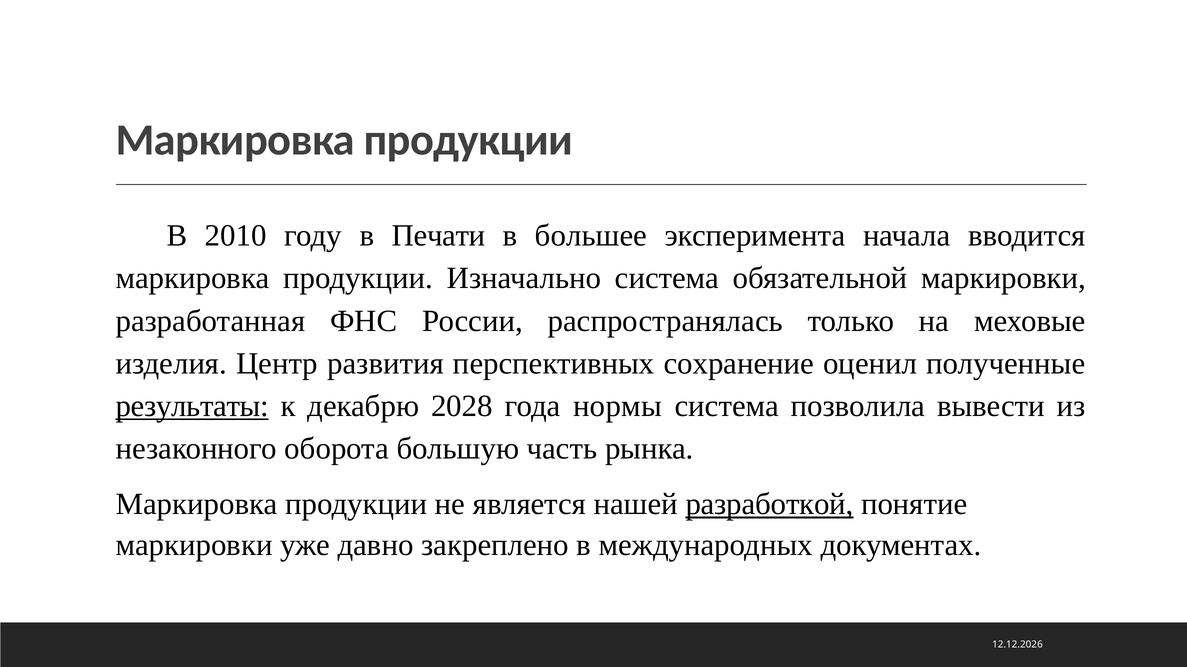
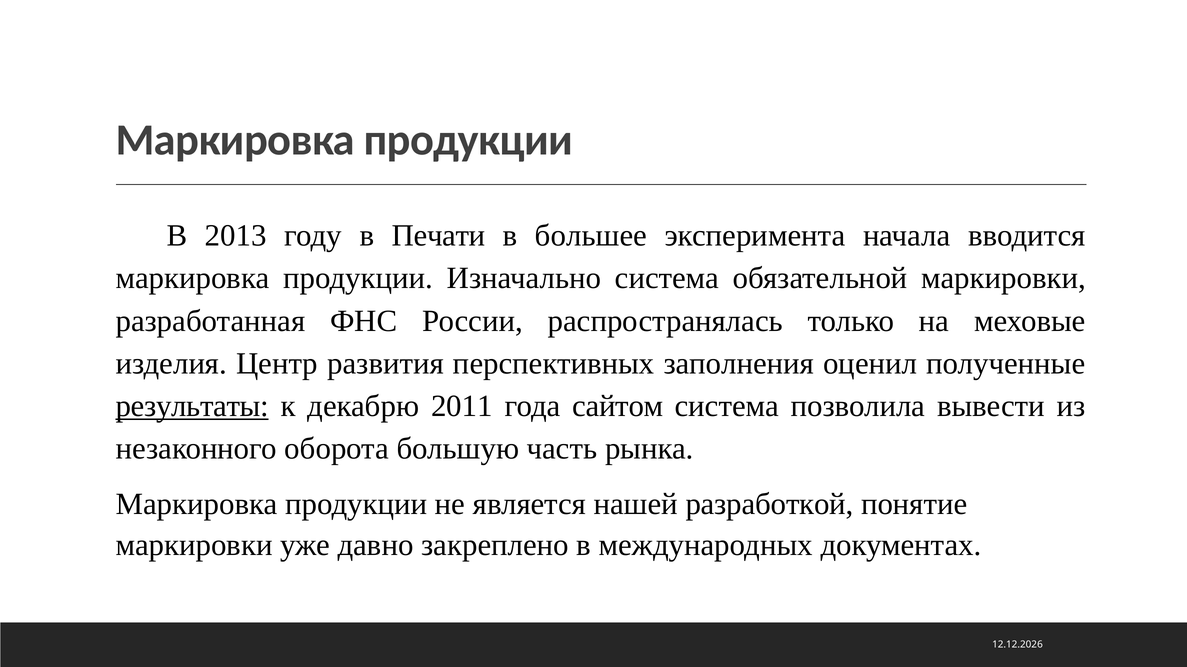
2010: 2010 -> 2013
сохранение: сохранение -> заполнения
2028: 2028 -> 2011
нормы: нормы -> сайтом
разработкой underline: present -> none
